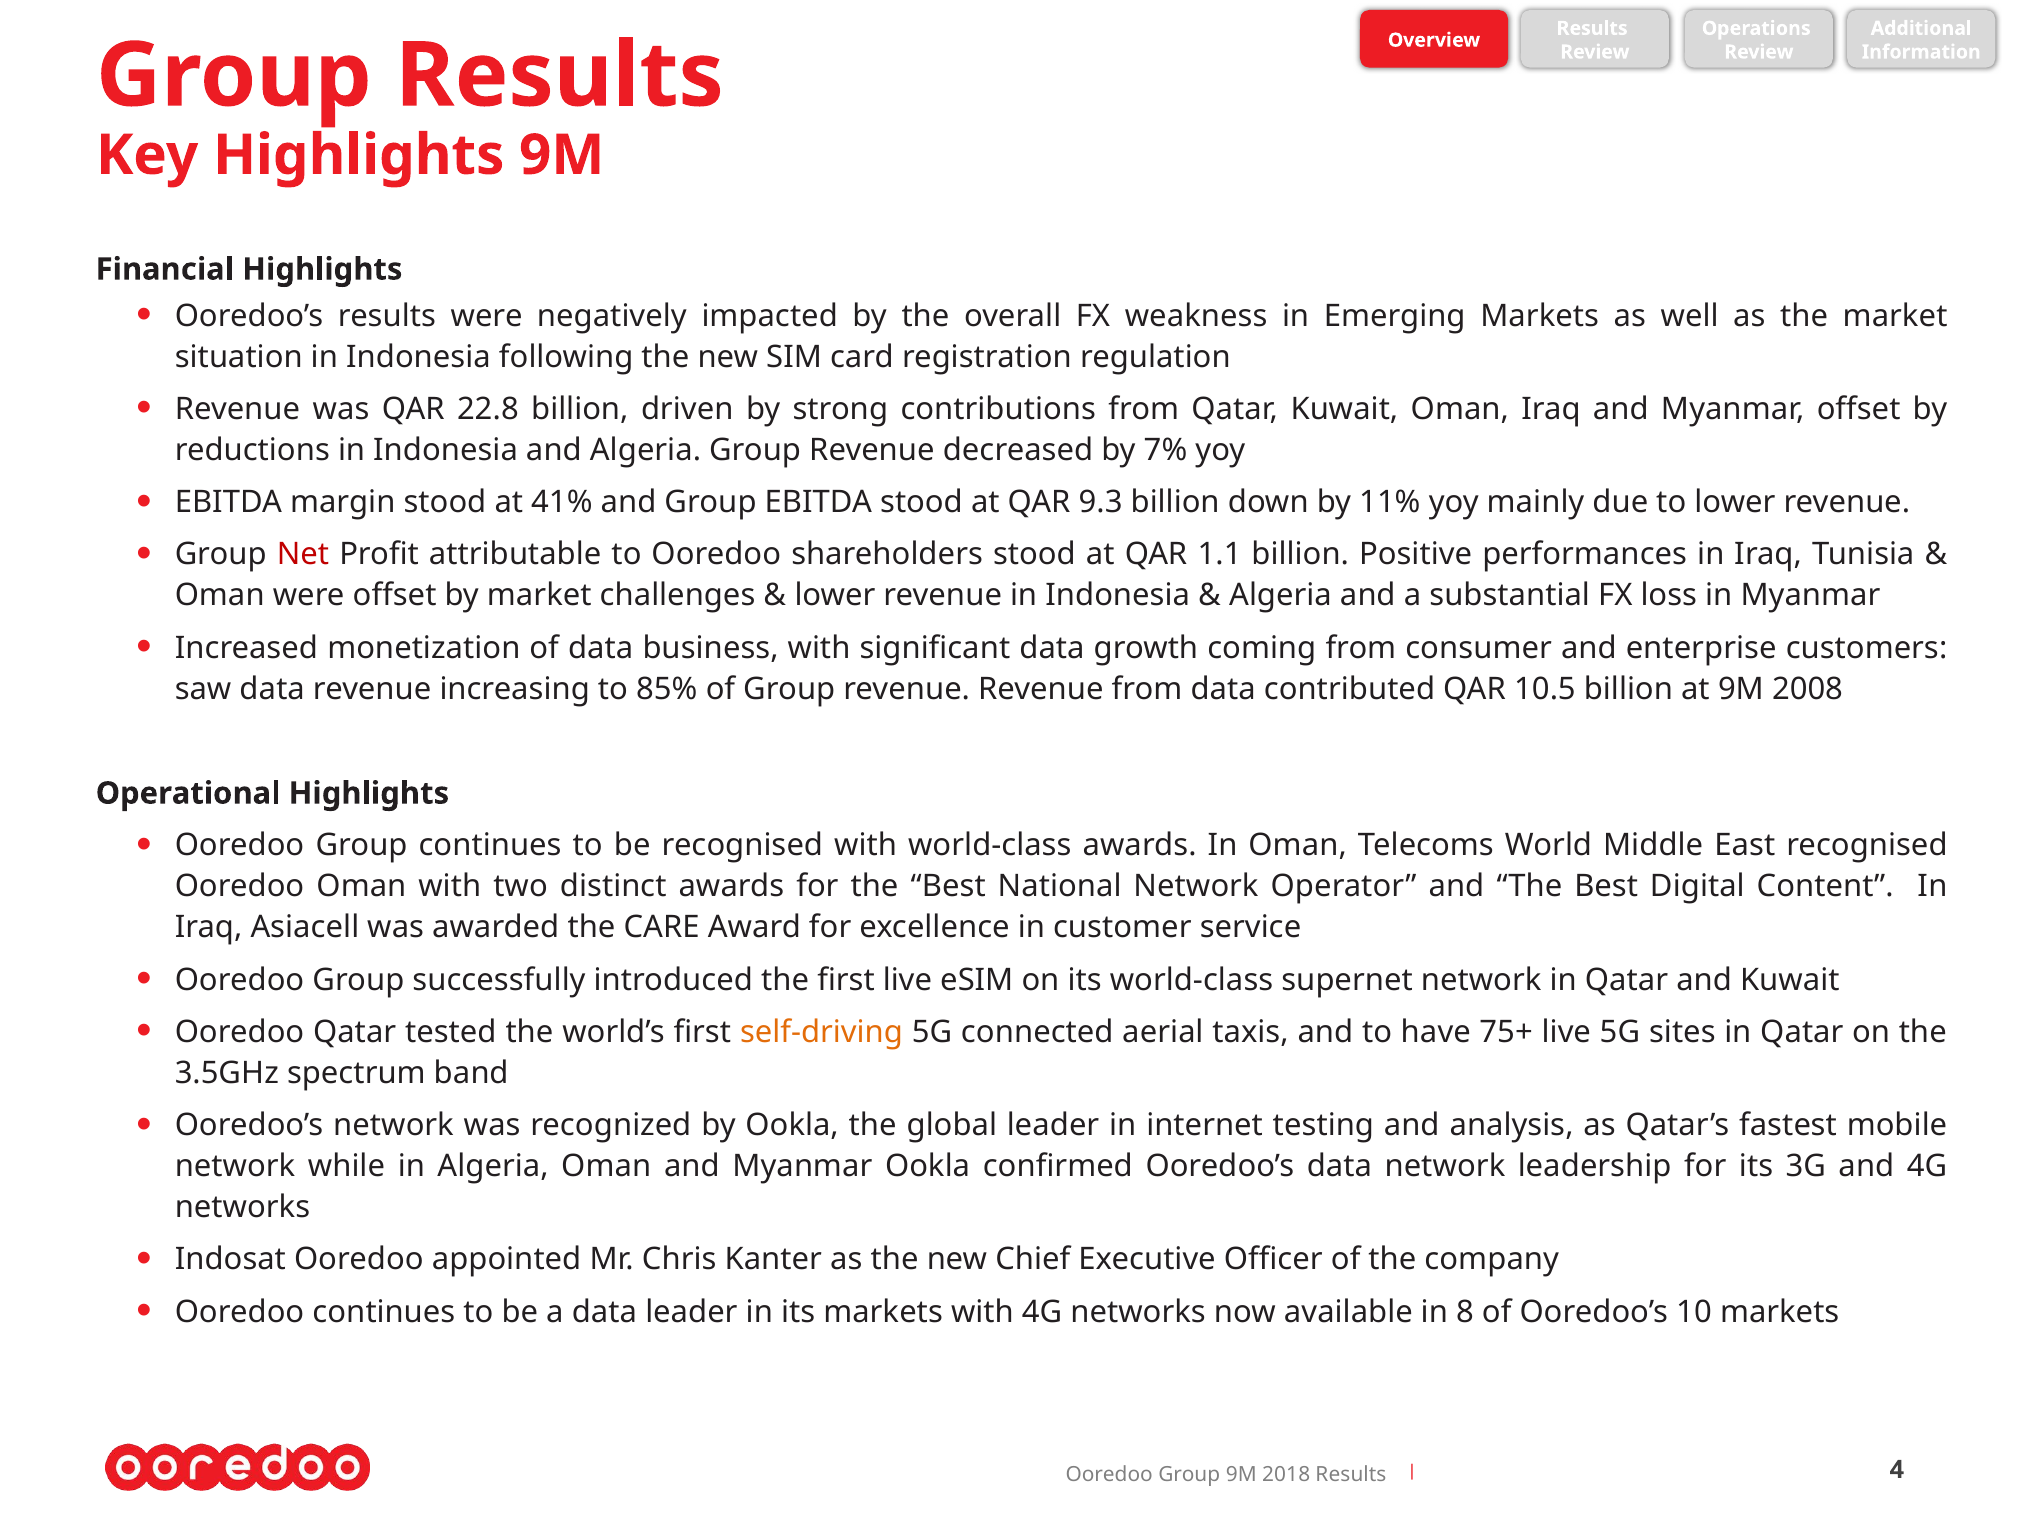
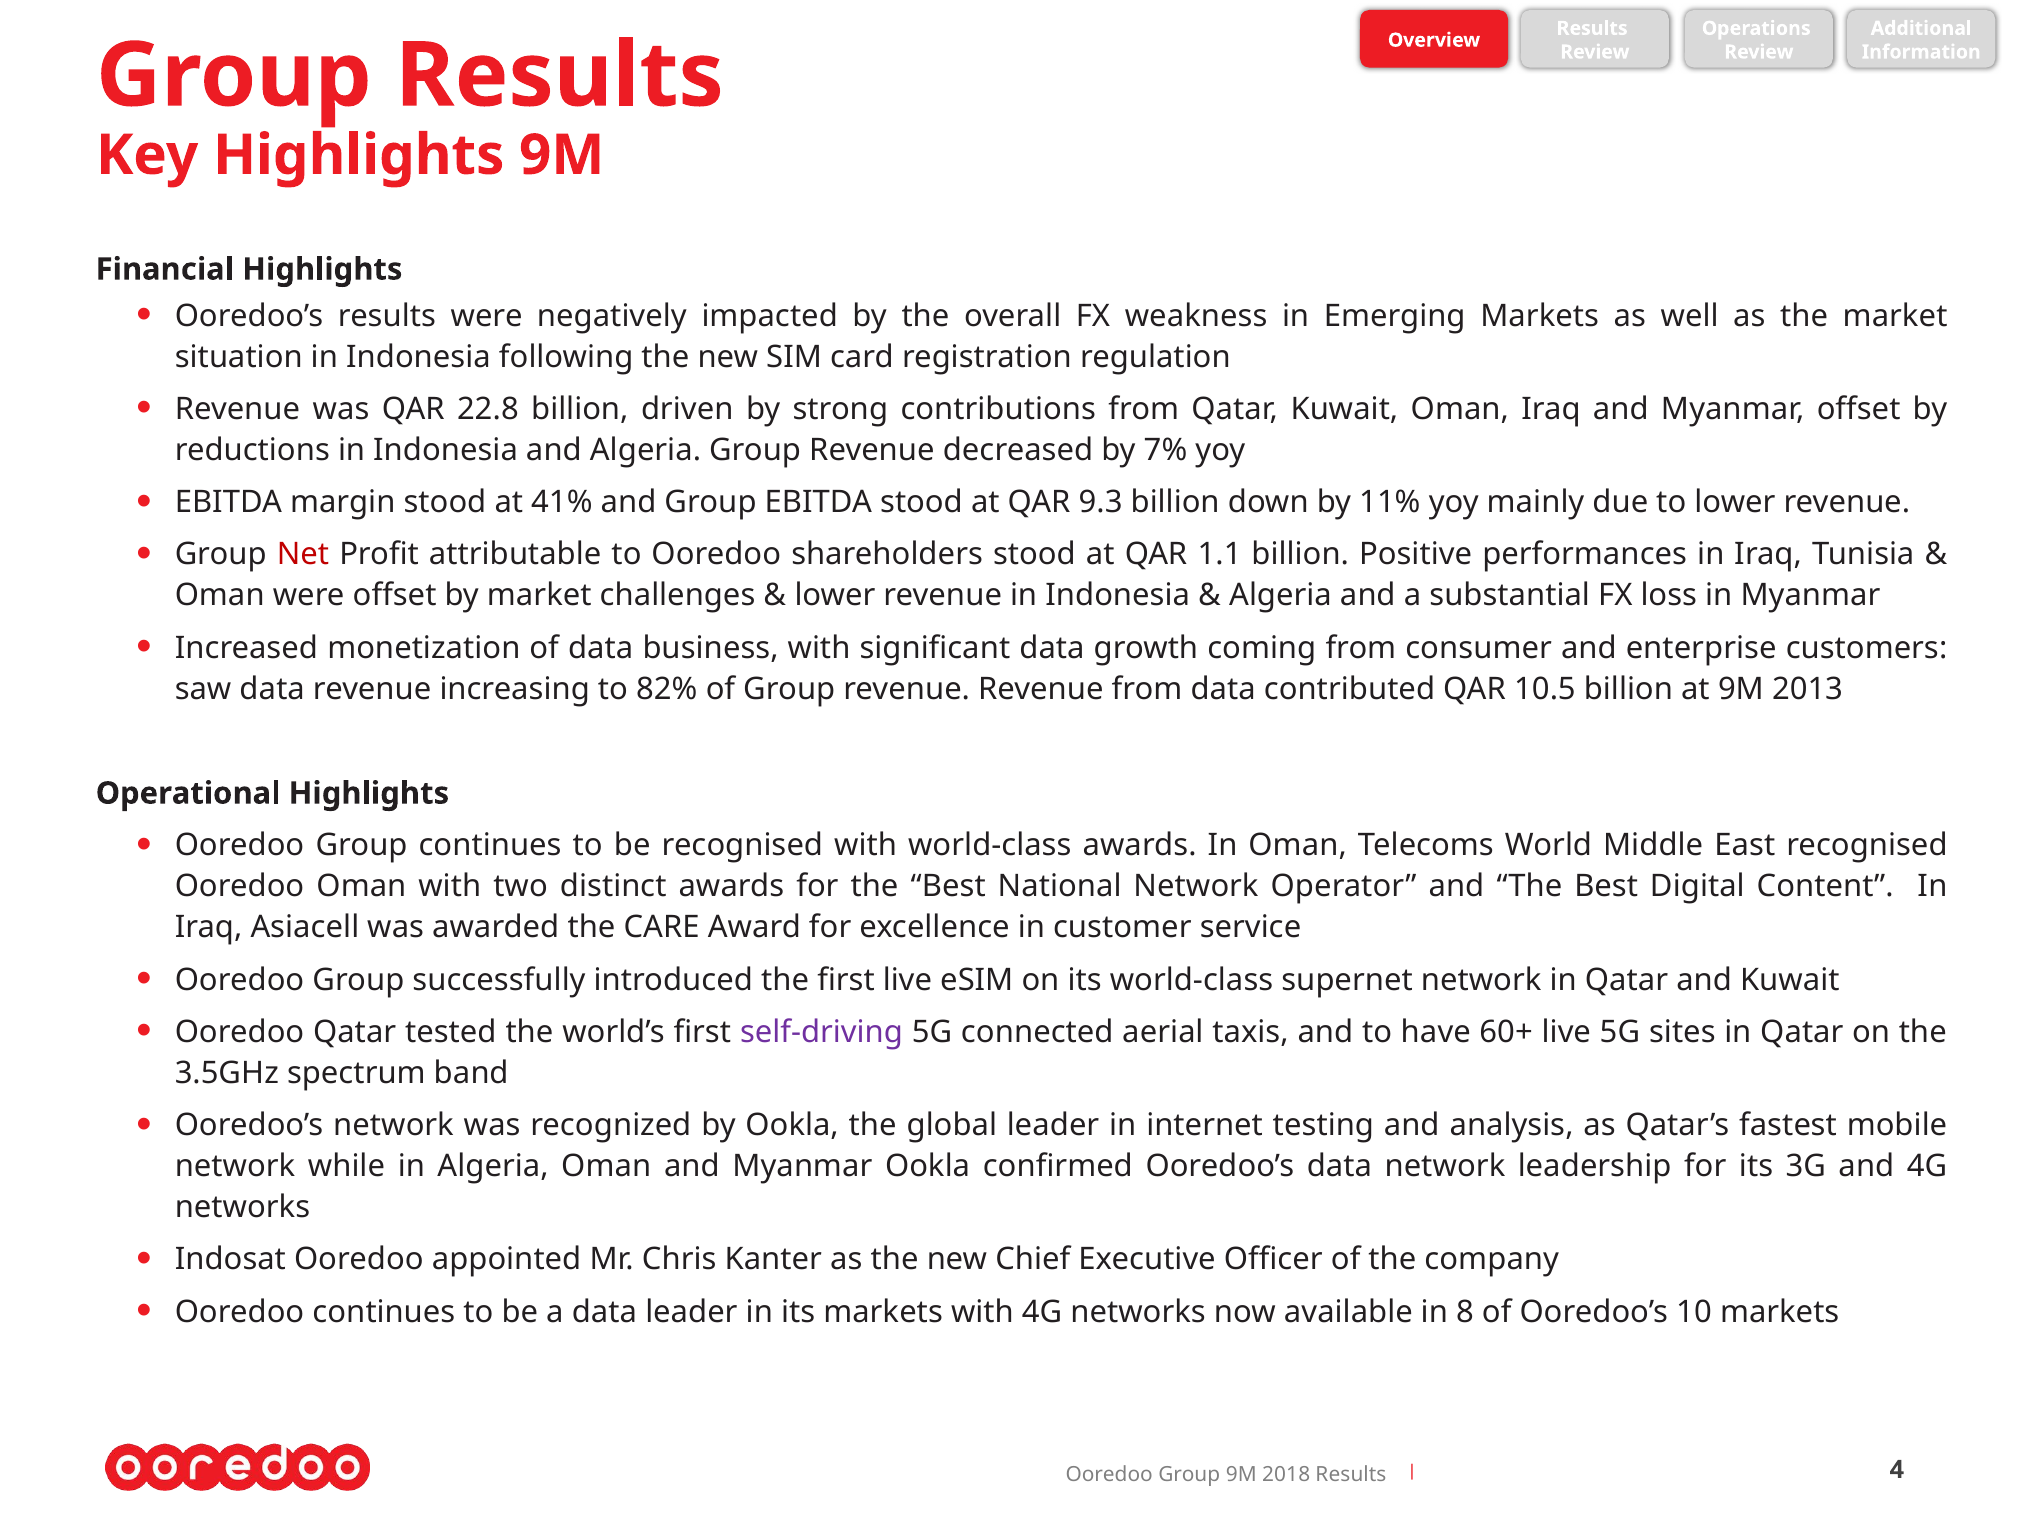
85%: 85% -> 82%
2008: 2008 -> 2013
self-driving colour: orange -> purple
75+: 75+ -> 60+
